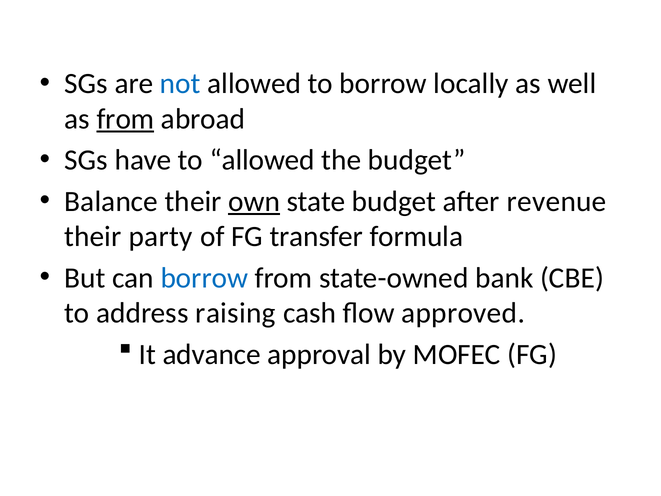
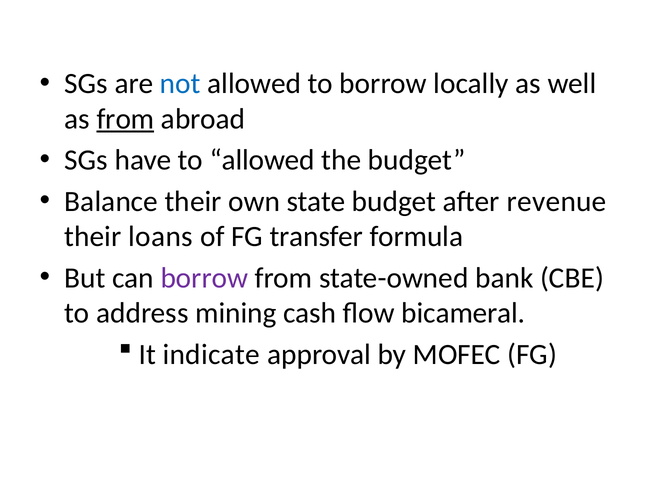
own underline: present -> none
party: party -> loans
borrow at (204, 278) colour: blue -> purple
raising: raising -> mining
approved: approved -> bicameral
advance: advance -> indicate
